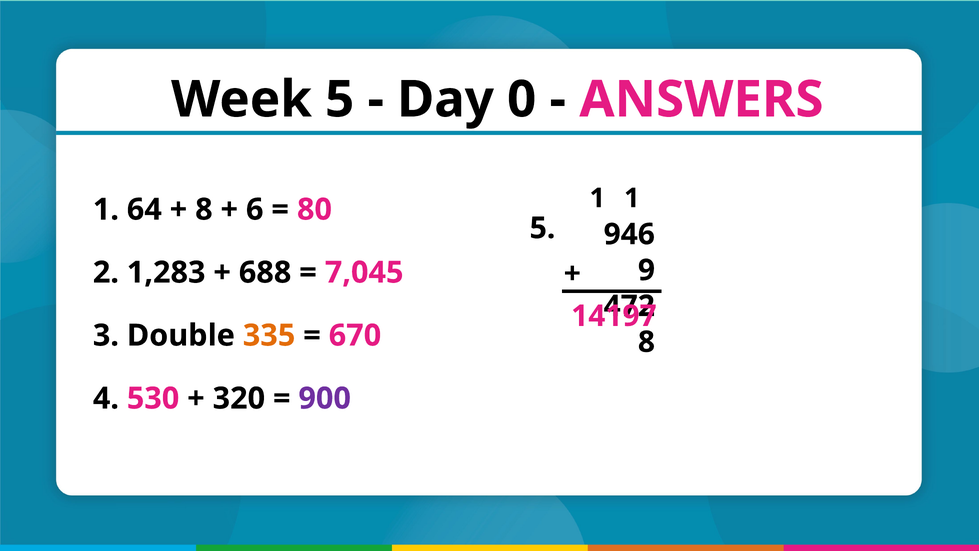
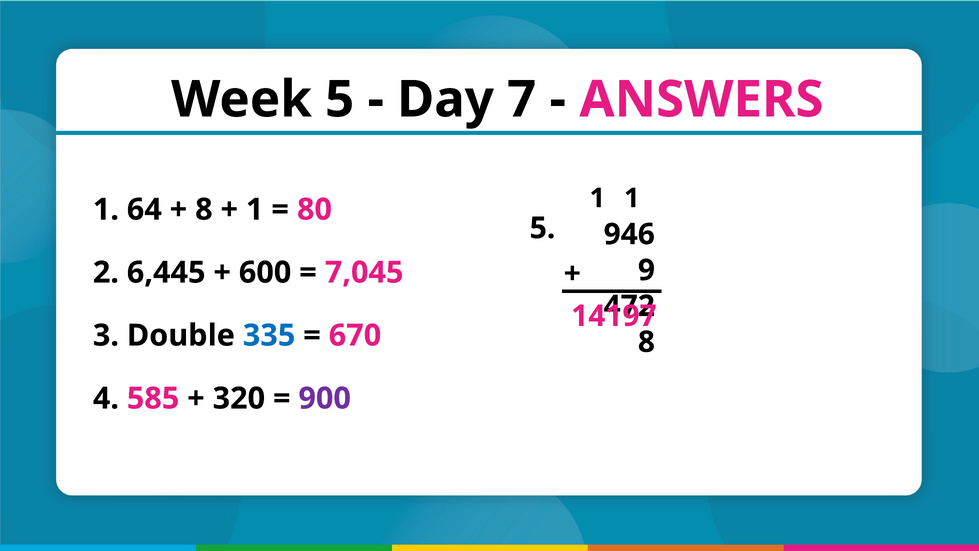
0: 0 -> 7
6 at (255, 209): 6 -> 1
1,283: 1,283 -> 6,445
688: 688 -> 600
335 colour: orange -> blue
530: 530 -> 585
